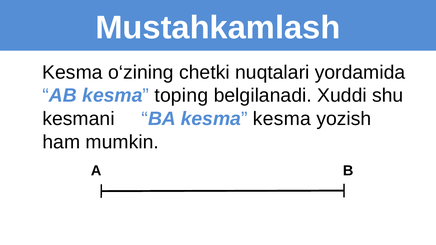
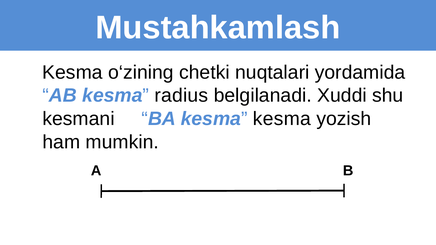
toping: toping -> radius
